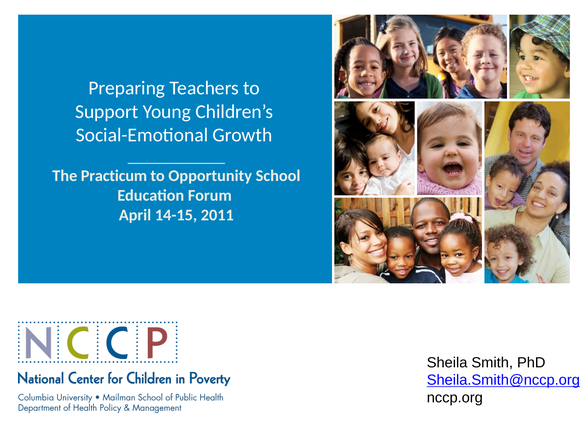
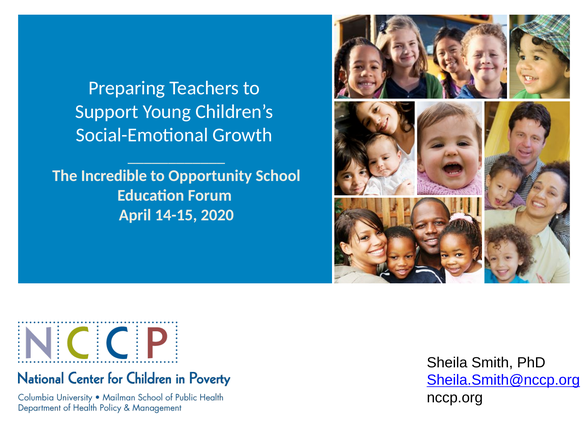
Practicum: Practicum -> Incredible
2011: 2011 -> 2020
